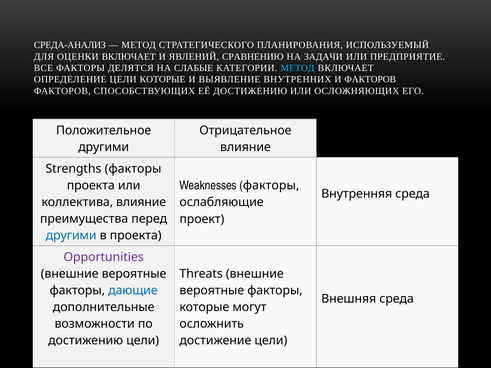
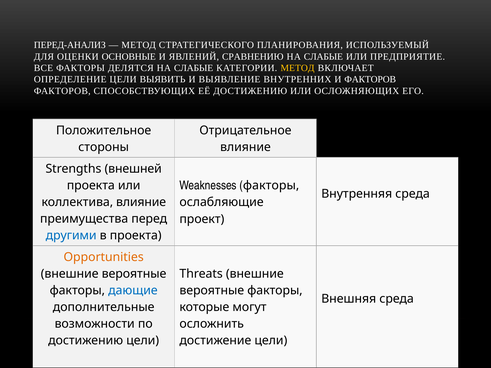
СРЕДА-АНАЛИЗ: СРЕДА-АНАЛИЗ -> ПЕРЕД-АНАЛИЗ
ОЦЕНКИ ВКЛЮЧАЕТ: ВКЛЮЧАЕТ -> ОСНОВНЫЕ
ЗАДАЧИ at (323, 57): ЗАДАЧИ -> СЛАБЫЕ
МЕТОД at (297, 68) colour: light blue -> yellow
ЦЕЛИ КОТОРЫЕ: КОТОРЫЕ -> ВЫЯВИТЬ
другими at (104, 147): другими -> стороны
Strengths факторы: факторы -> внешней
Opportunities colour: purple -> orange
